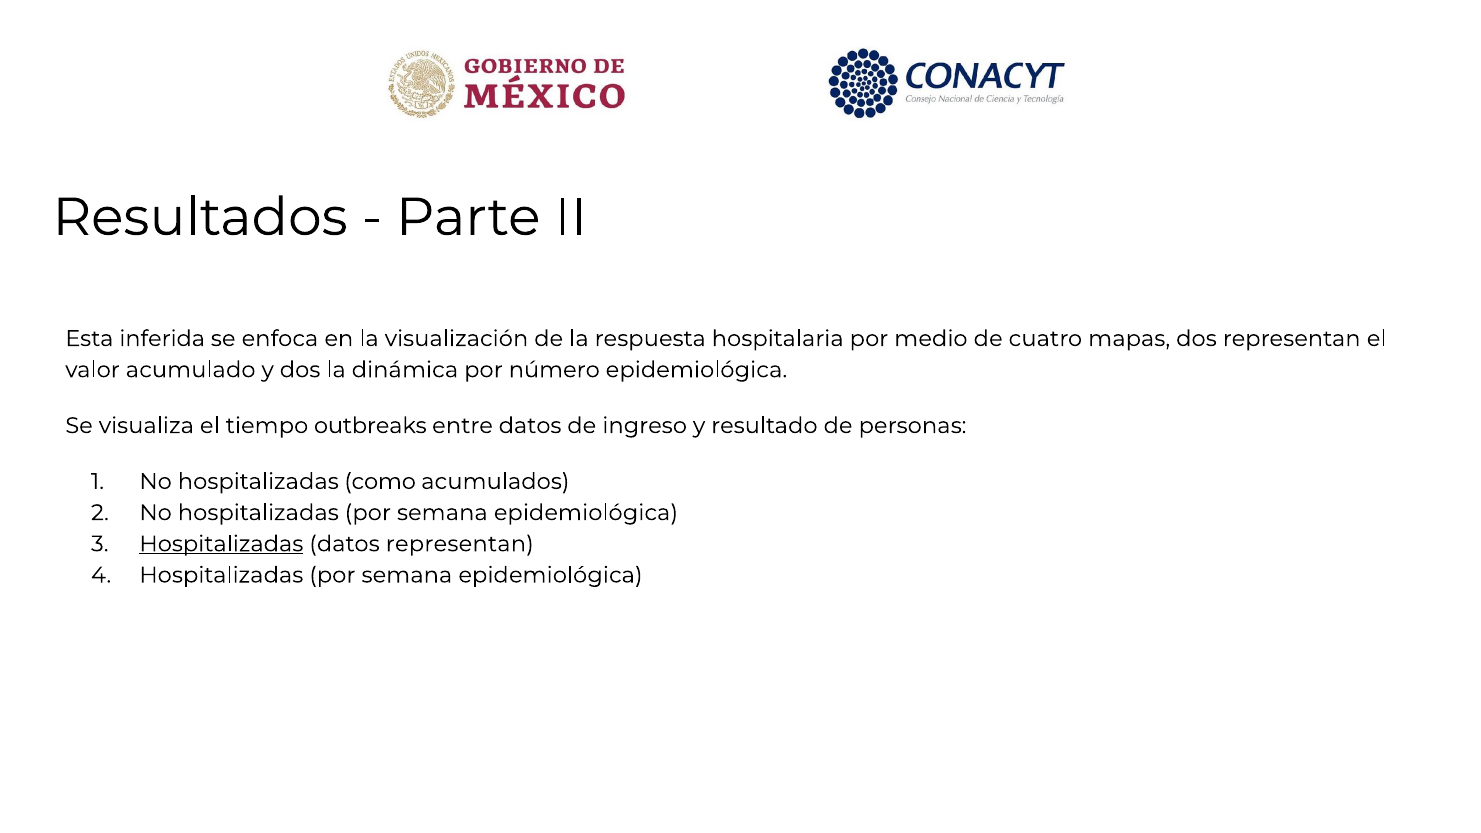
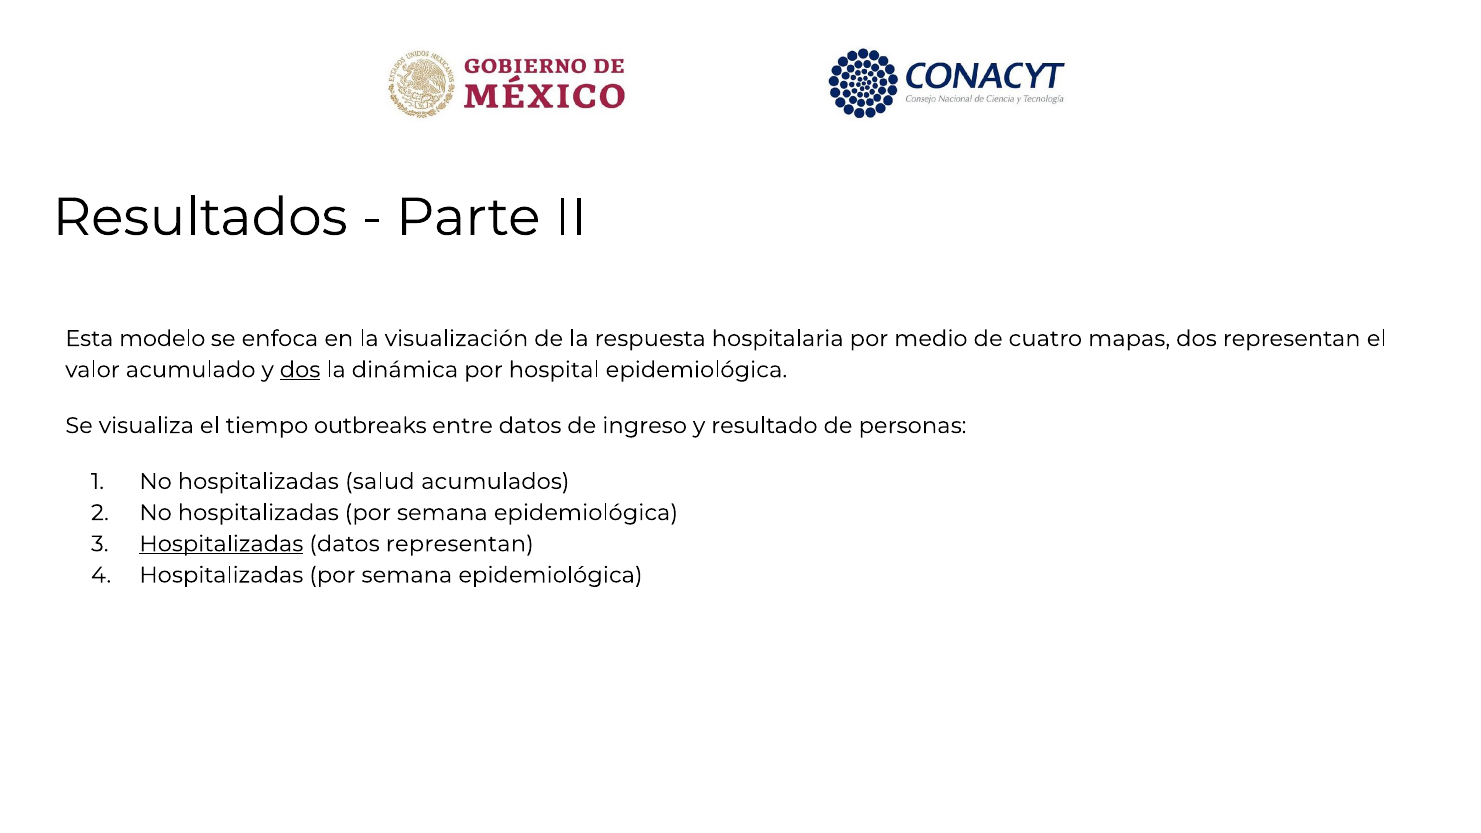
inferida: inferida -> modelo
dos at (300, 370) underline: none -> present
número: número -> hospital
como: como -> salud
